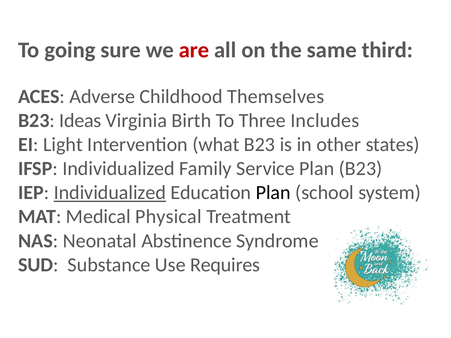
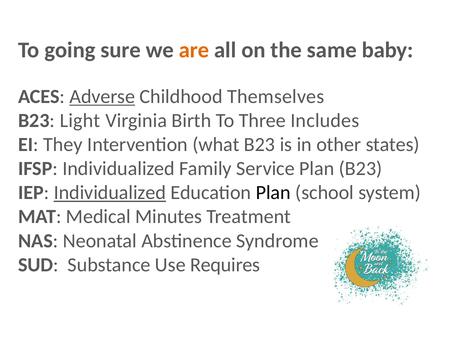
are colour: red -> orange
third: third -> baby
Adverse underline: none -> present
Ideas: Ideas -> Light
Light: Light -> They
Physical: Physical -> Minutes
